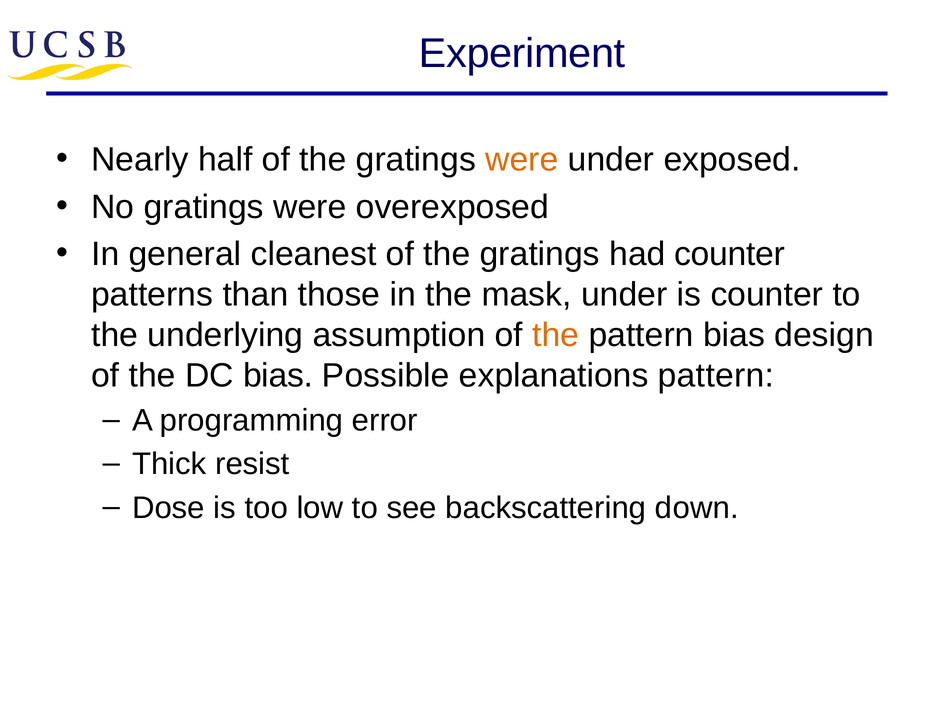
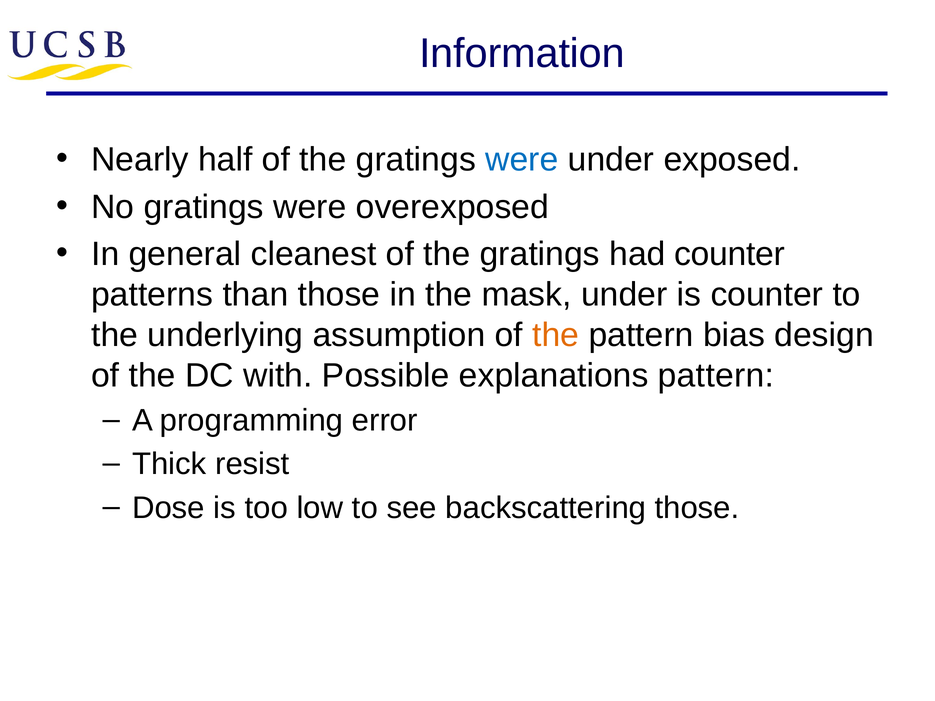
Experiment: Experiment -> Information
were at (522, 160) colour: orange -> blue
DC bias: bias -> with
backscattering down: down -> those
